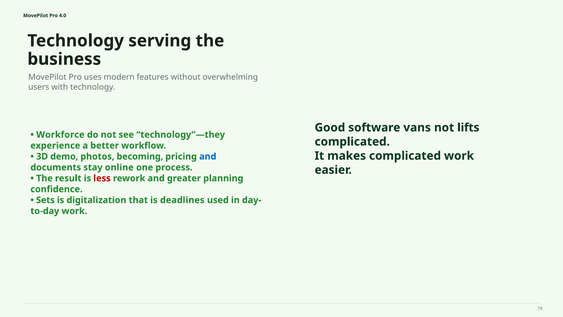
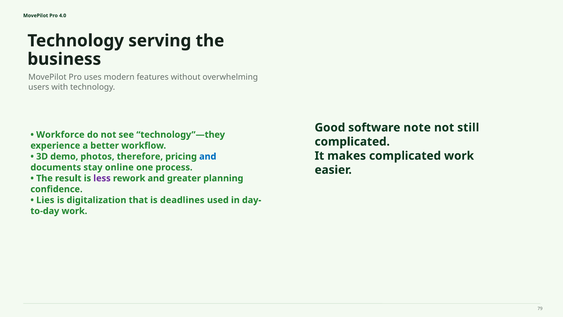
vans: vans -> note
lifts: lifts -> still
becoming: becoming -> therefore
less colour: red -> purple
Sets: Sets -> Lies
